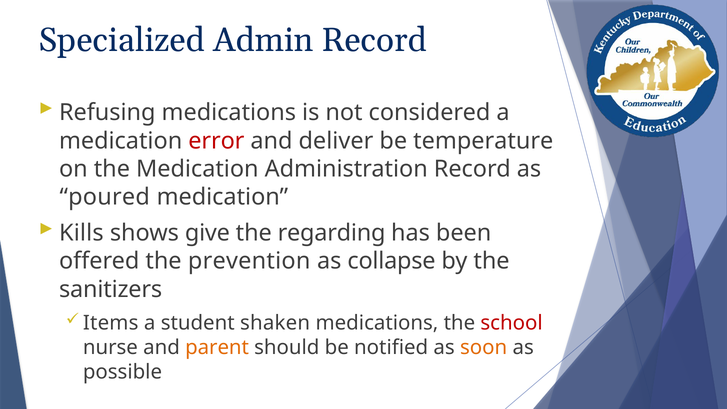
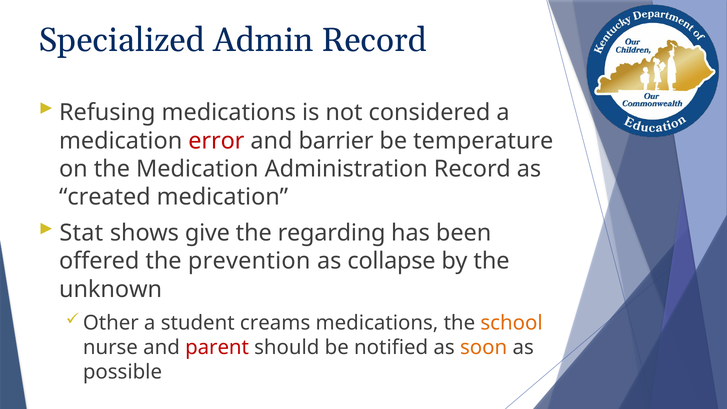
deliver: deliver -> barrier
poured: poured -> created
Kills: Kills -> Stat
sanitizers: sanitizers -> unknown
Items: Items -> Other
shaken: shaken -> creams
school colour: red -> orange
parent colour: orange -> red
